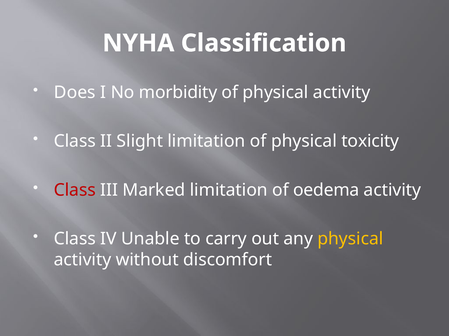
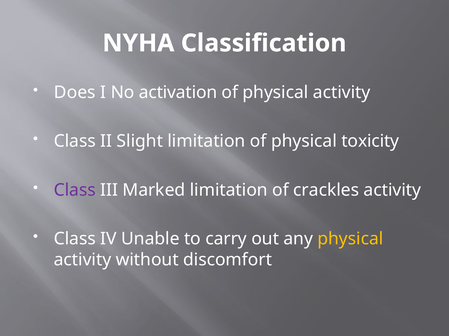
morbidity: morbidity -> activation
Class at (75, 190) colour: red -> purple
oedema: oedema -> crackles
